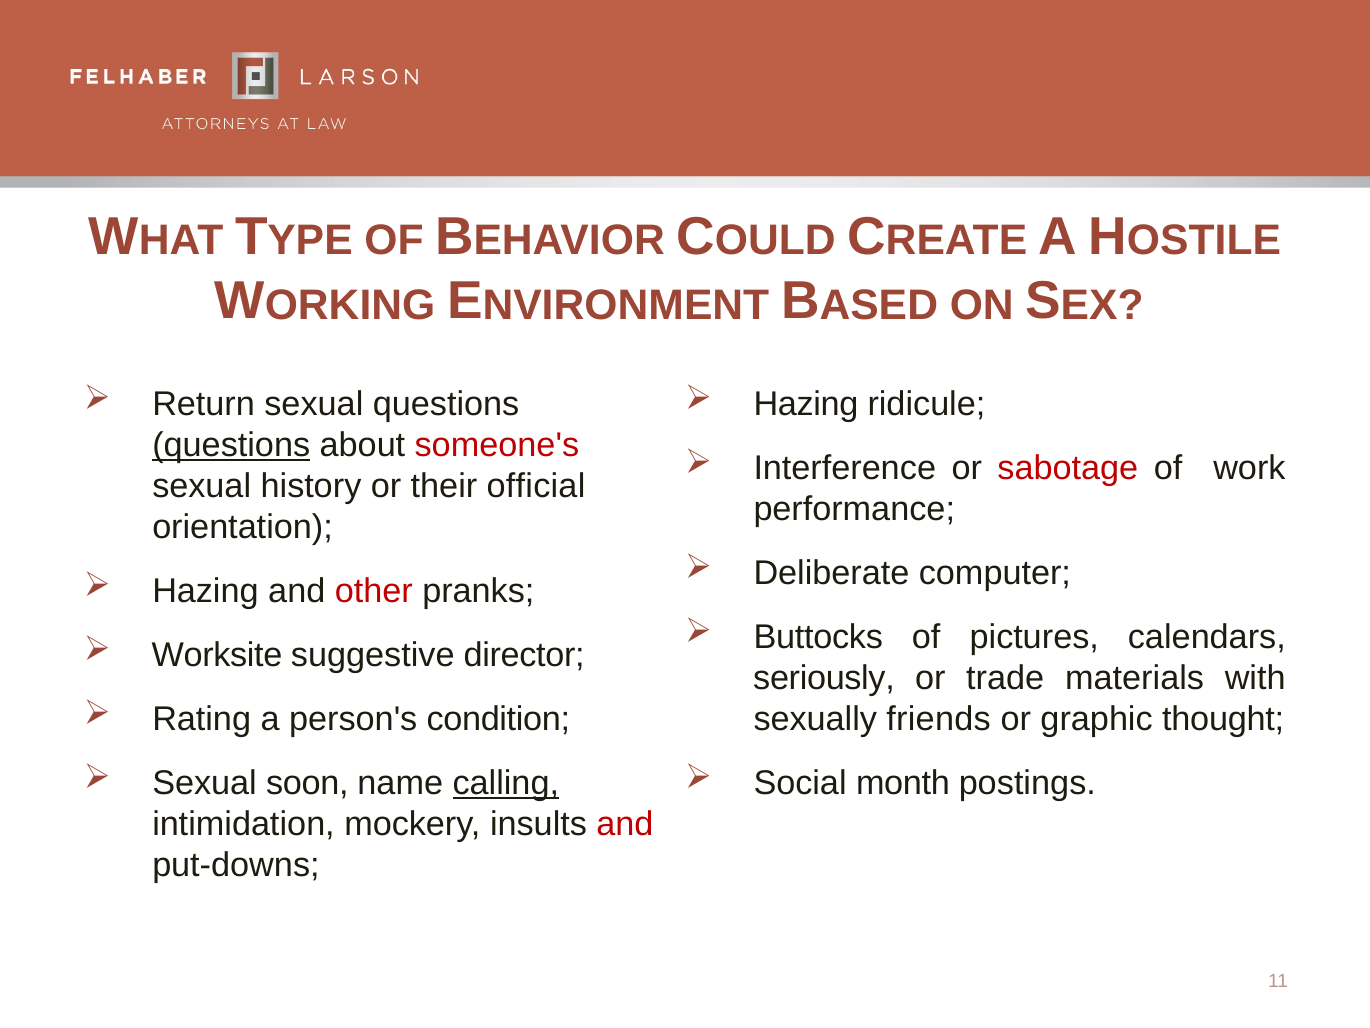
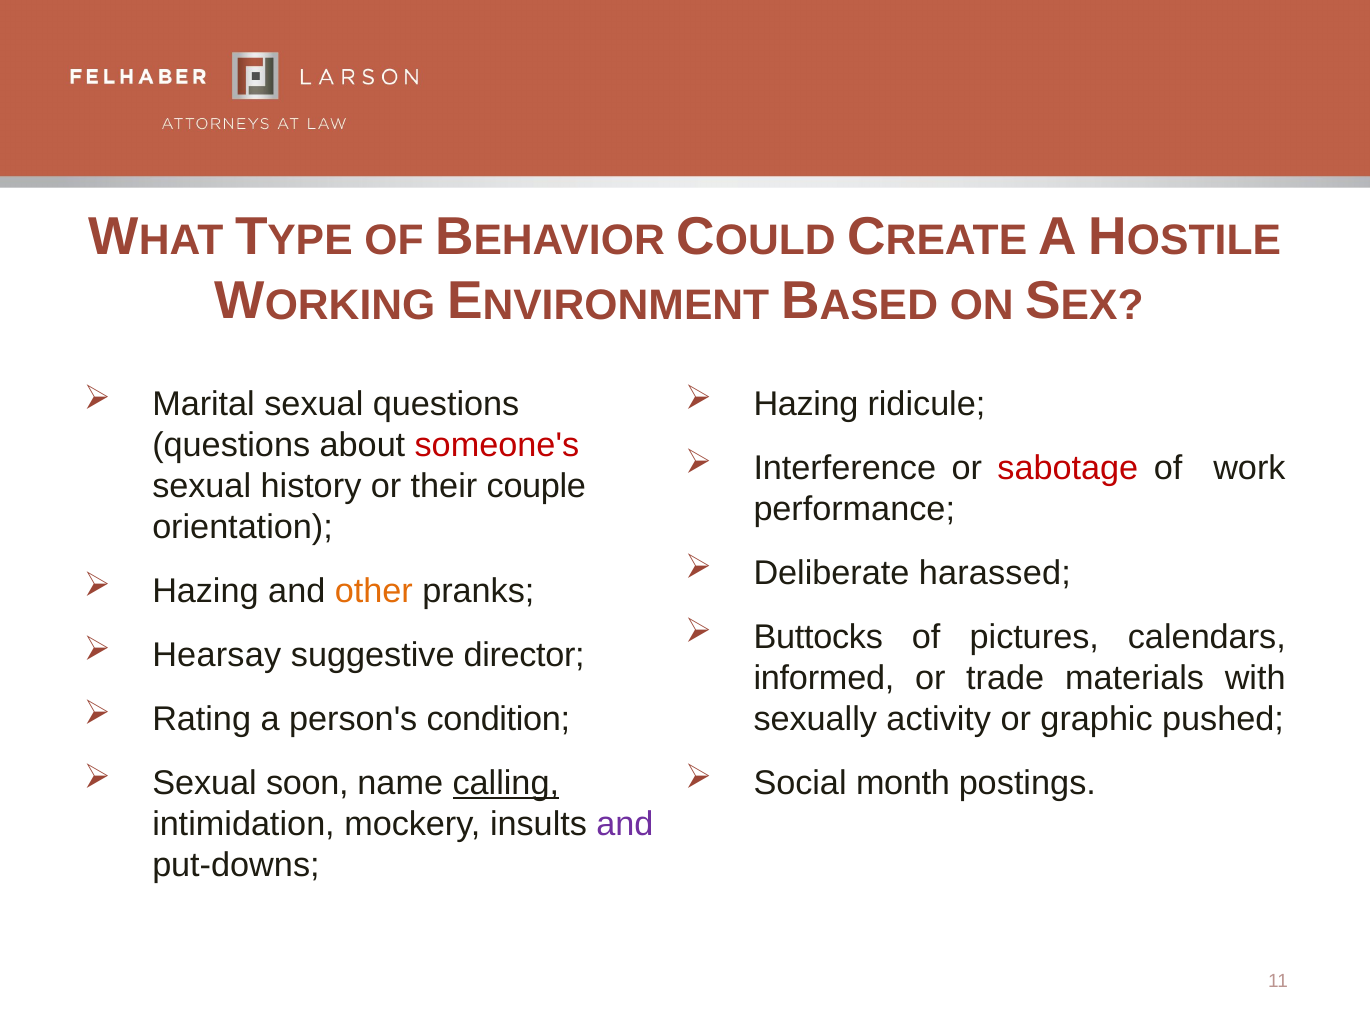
Return: Return -> Marital
questions at (231, 445) underline: present -> none
official: official -> couple
computer: computer -> harassed
other colour: red -> orange
Worksite: Worksite -> Hearsay
seriously: seriously -> informed
friends: friends -> activity
thought: thought -> pushed
and at (625, 824) colour: red -> purple
